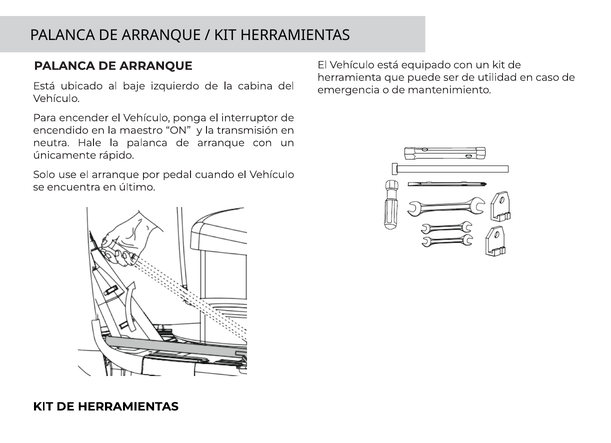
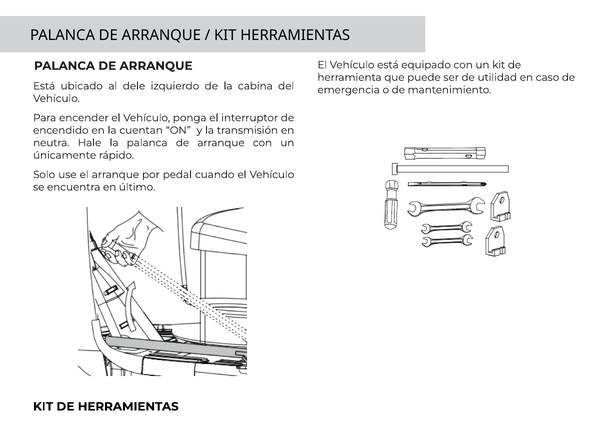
baje: baje -> dele
maestro: maestro -> cuentan
